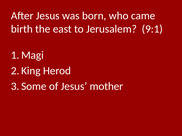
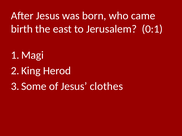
9:1: 9:1 -> 0:1
mother: mother -> clothes
